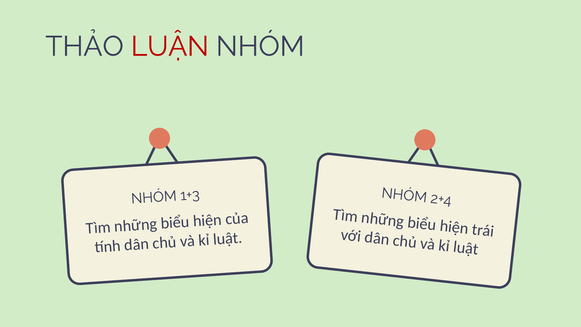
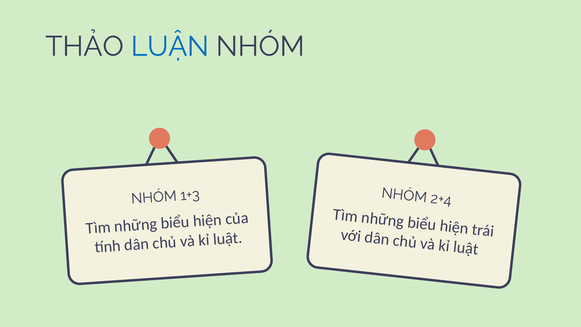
LUẬN colour: red -> blue
